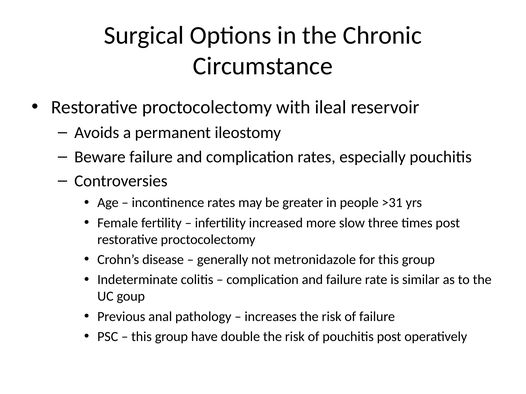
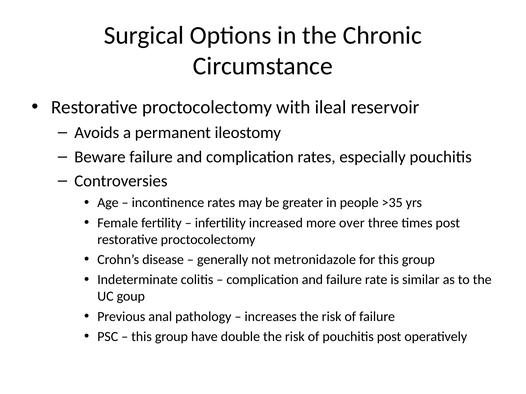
>31: >31 -> >35
slow: slow -> over
